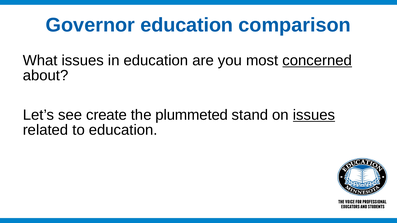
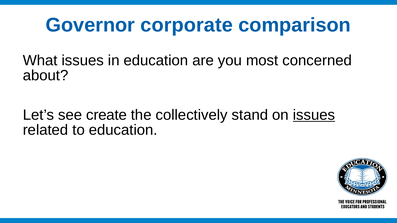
Governor education: education -> corporate
concerned underline: present -> none
plummeted: plummeted -> collectively
